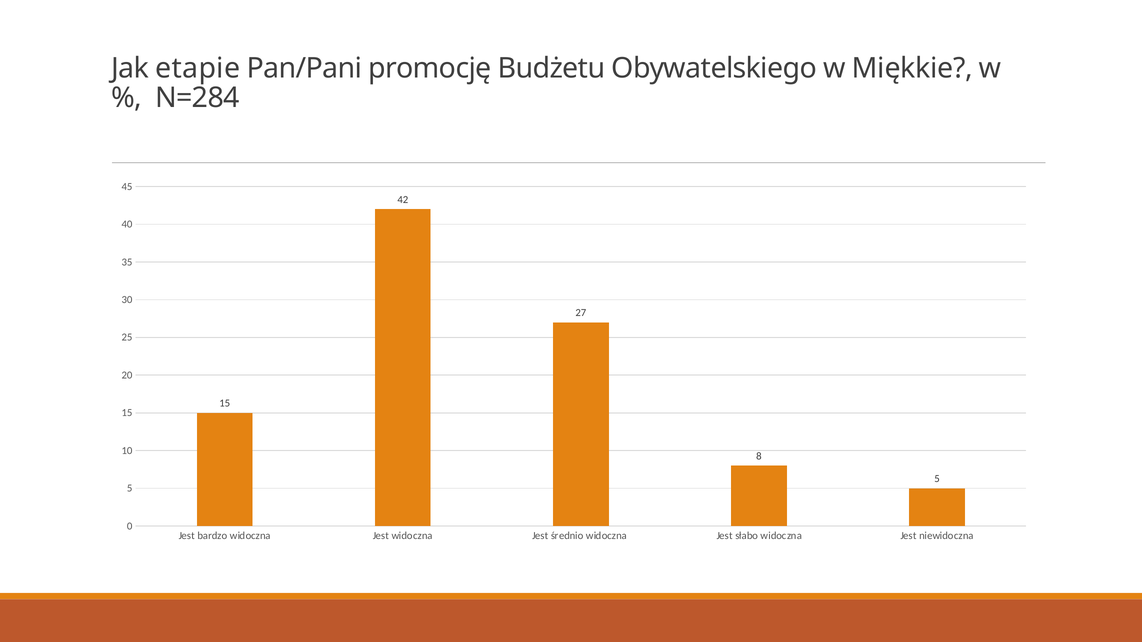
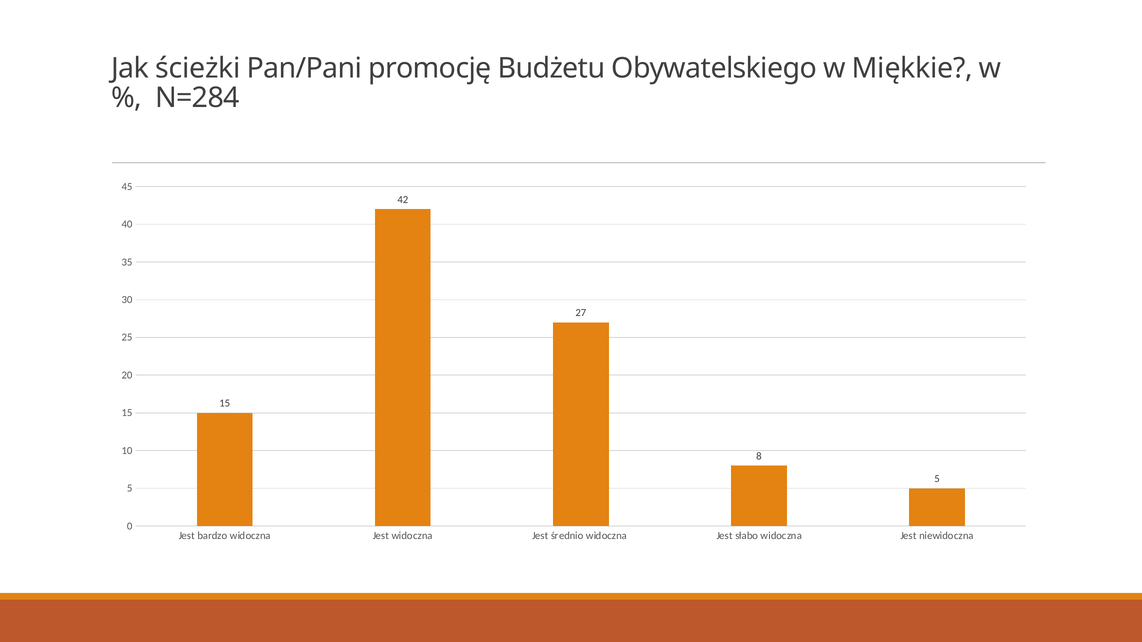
etapie: etapie -> ścieżki
